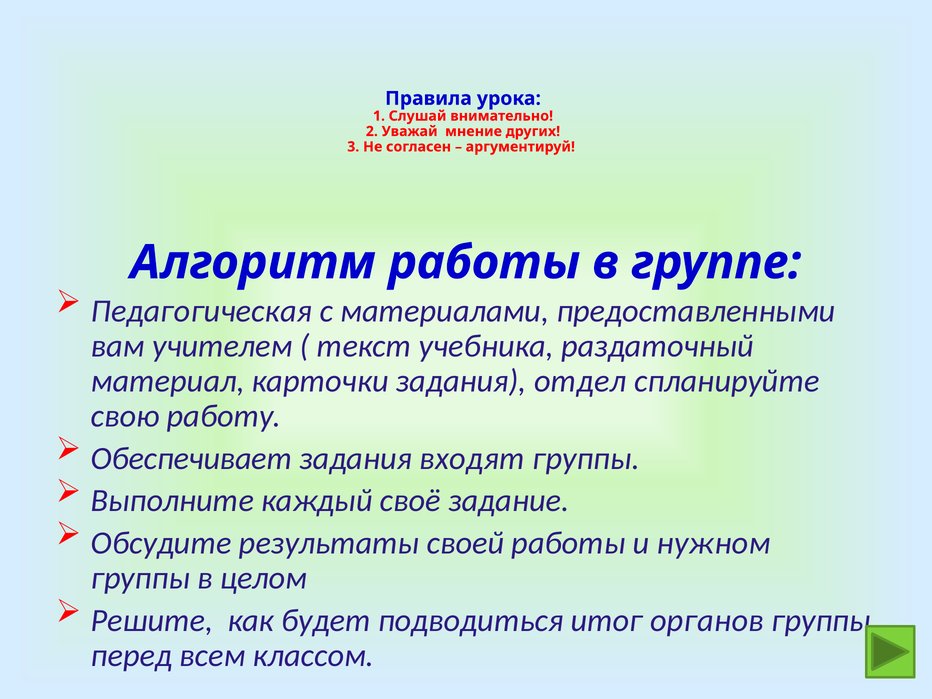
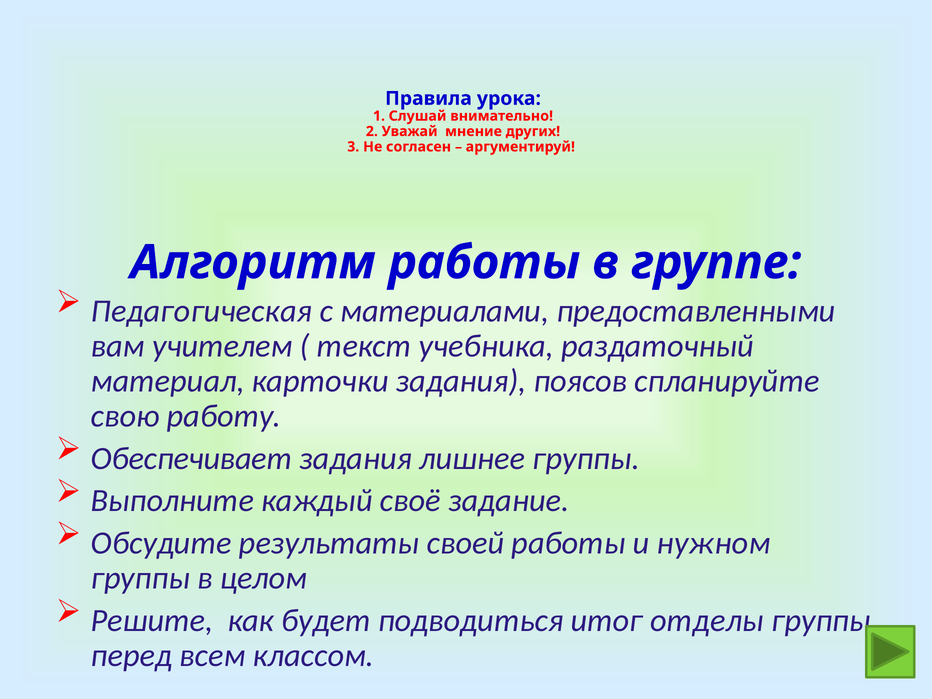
отдел: отдел -> поясов
входят: входят -> лишнее
органов: органов -> отделы
